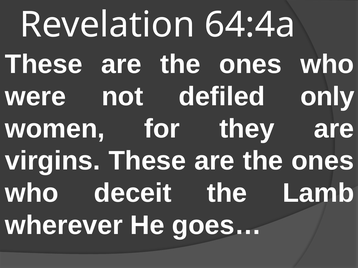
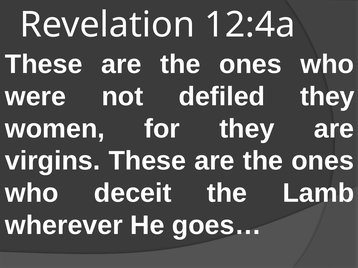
64:4a: 64:4a -> 12:4a
defiled only: only -> they
